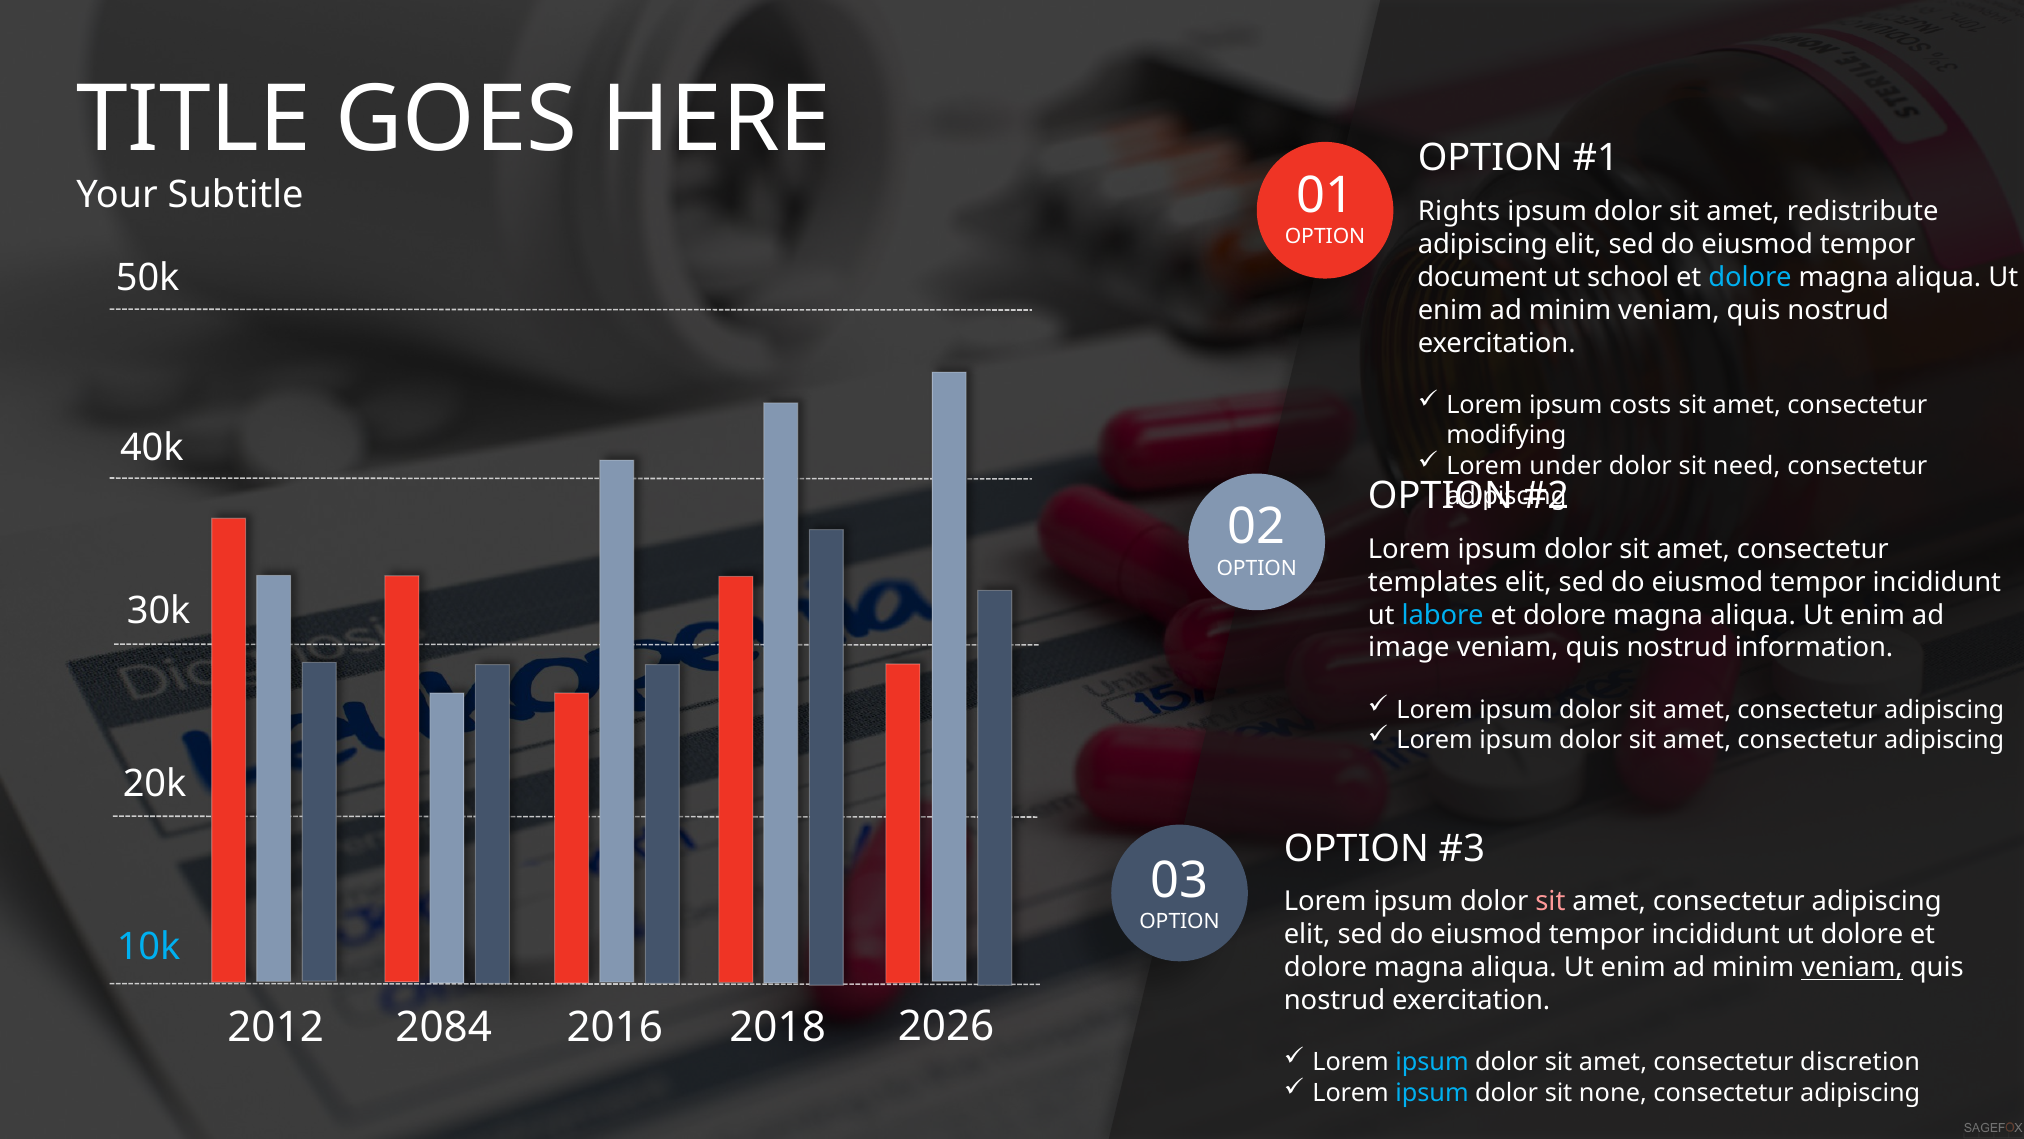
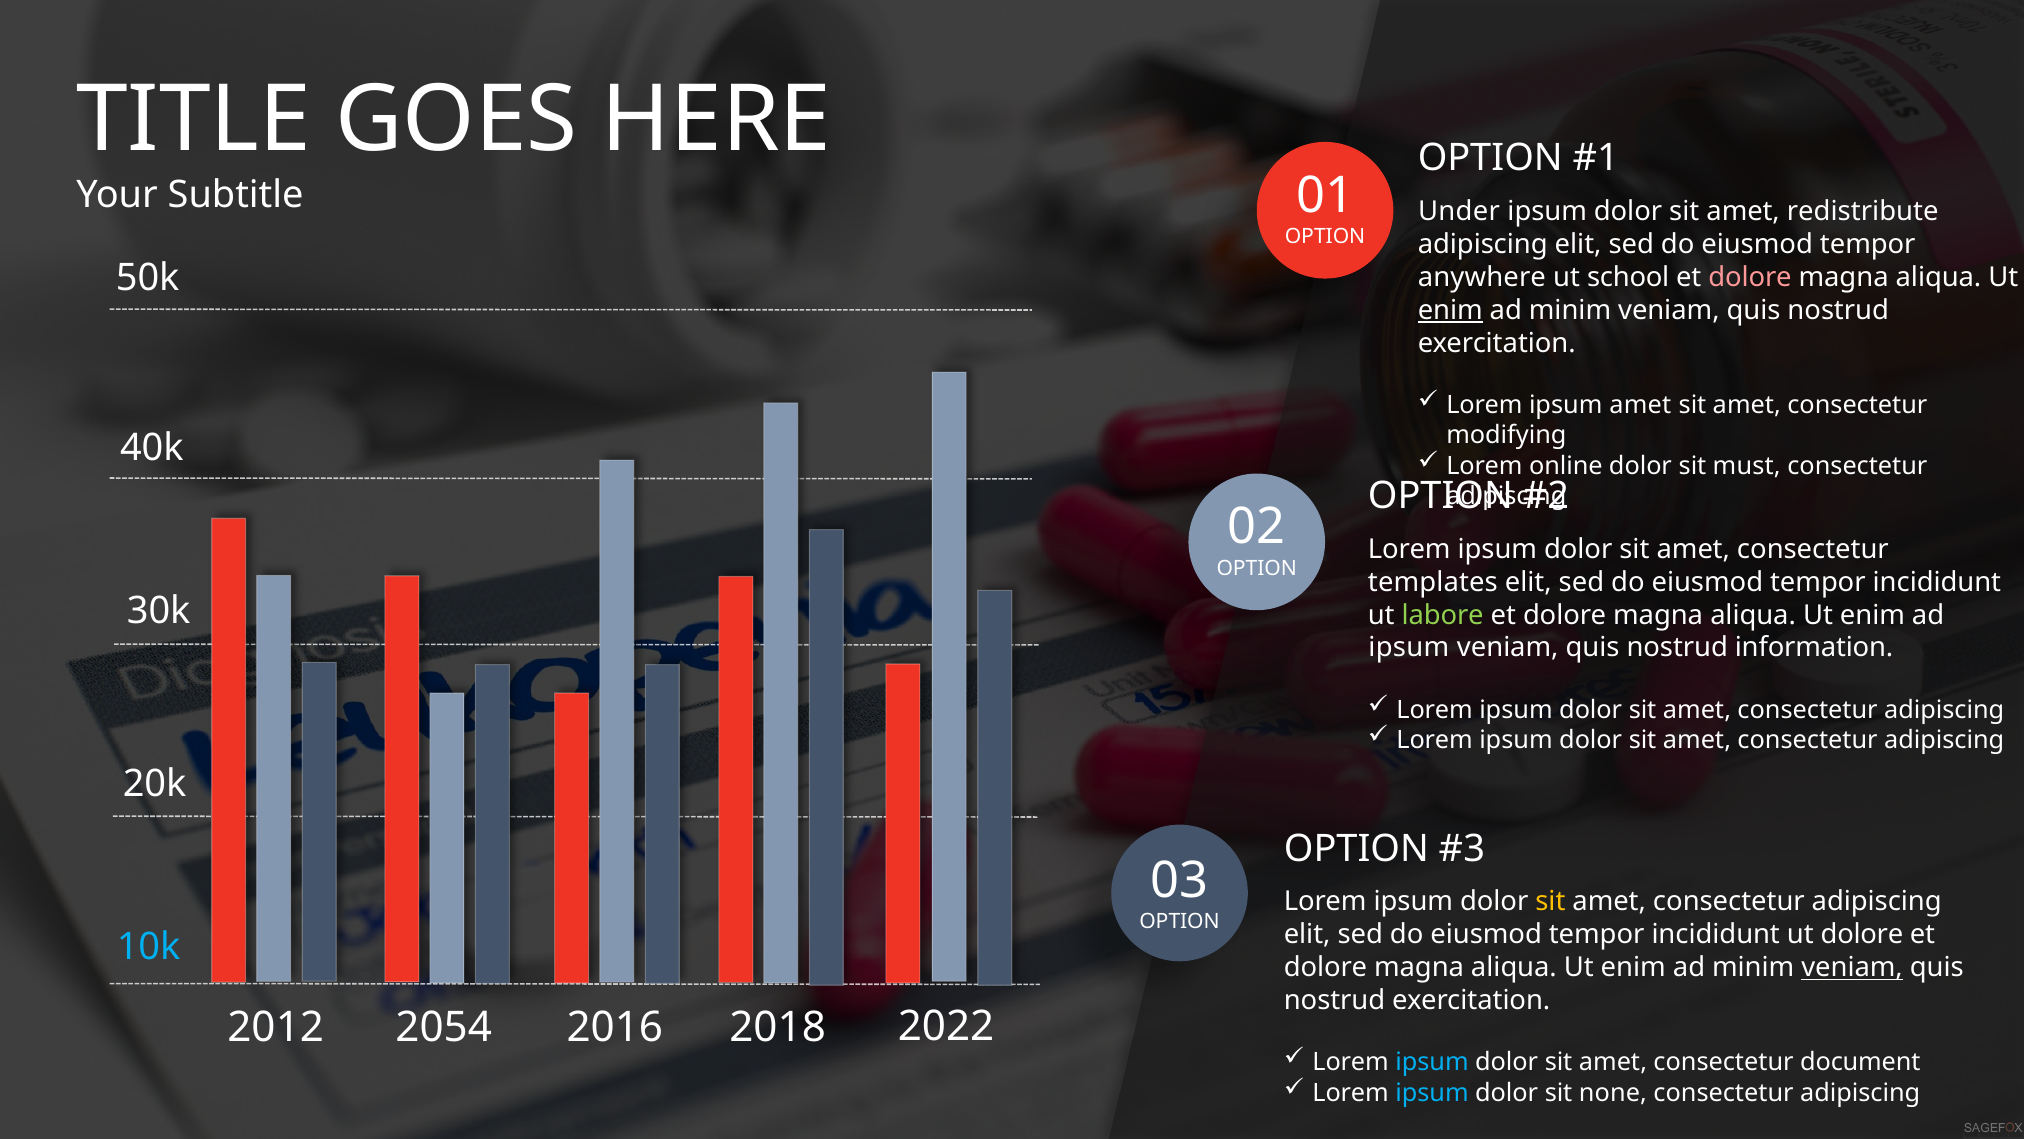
Rights: Rights -> Under
document: document -> anywhere
dolore at (1750, 277) colour: light blue -> pink
enim at (1450, 310) underline: none -> present
ipsum costs: costs -> amet
under: under -> online
need: need -> must
labore colour: light blue -> light green
image at (1409, 648): image -> ipsum
sit at (1550, 901) colour: pink -> yellow
2084: 2084 -> 2054
2026: 2026 -> 2022
discretion: discretion -> document
